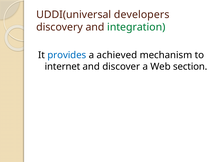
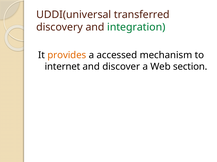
developers: developers -> transferred
provides colour: blue -> orange
achieved: achieved -> accessed
